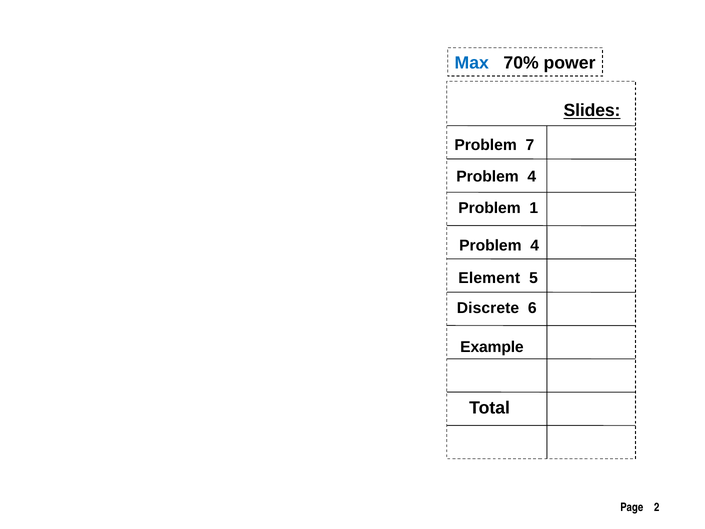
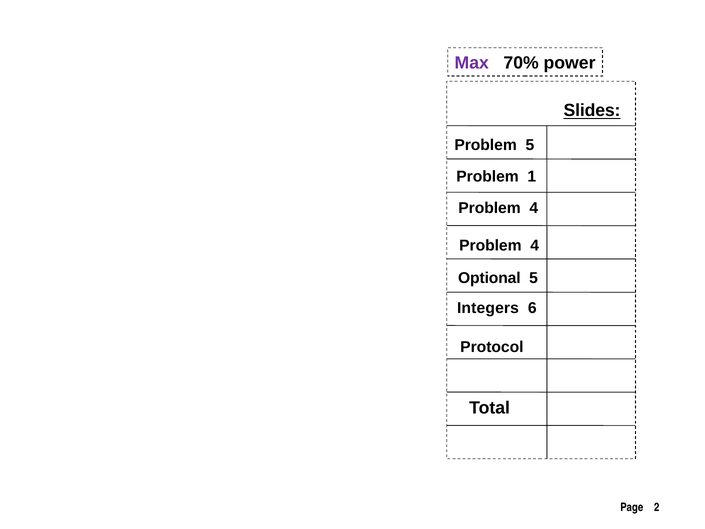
Max colour: blue -> purple
Problem 7: 7 -> 5
4 at (532, 177): 4 -> 1
1 at (534, 208): 1 -> 4
Element: Element -> Optional
Discrete: Discrete -> Integers
Example: Example -> Protocol
